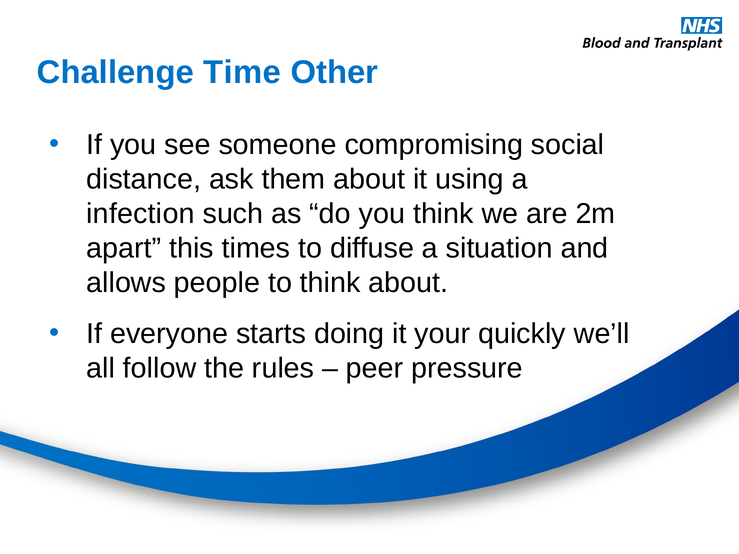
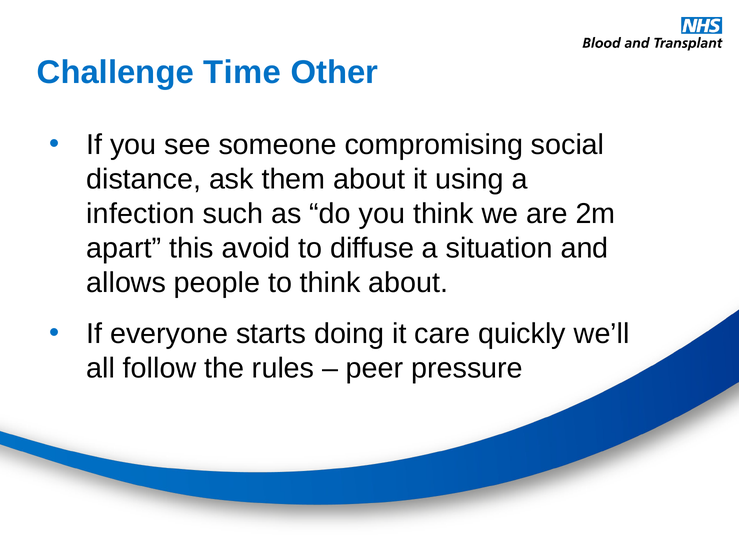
times: times -> avoid
your: your -> care
